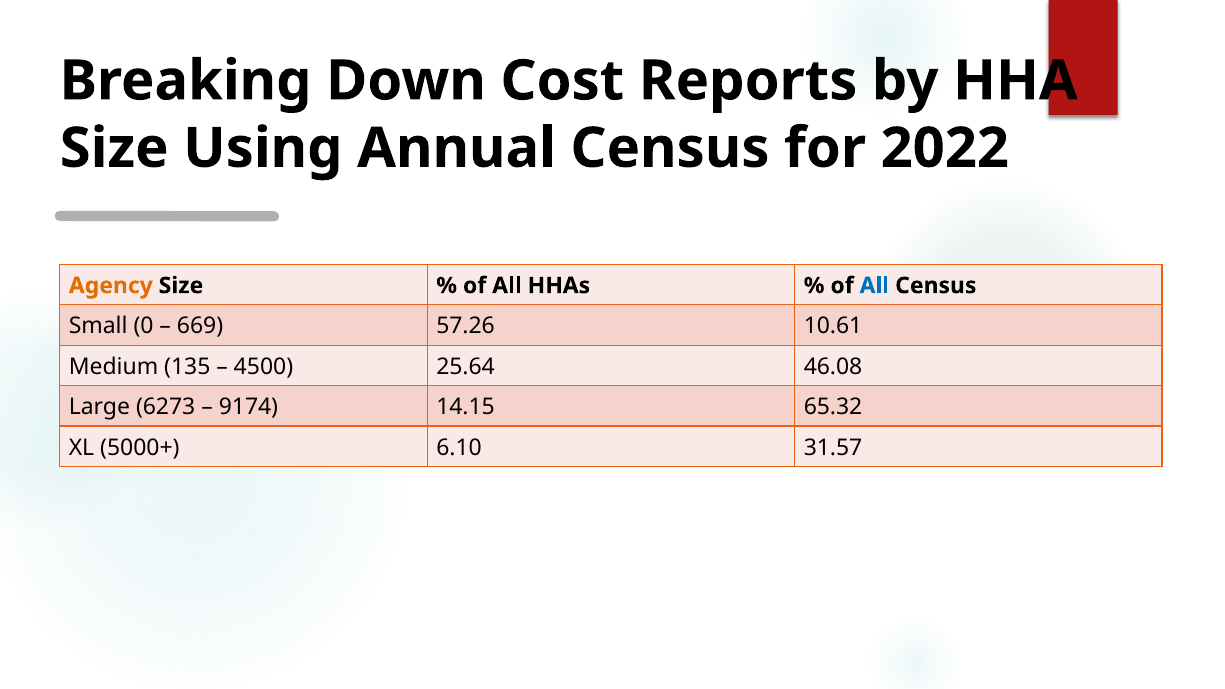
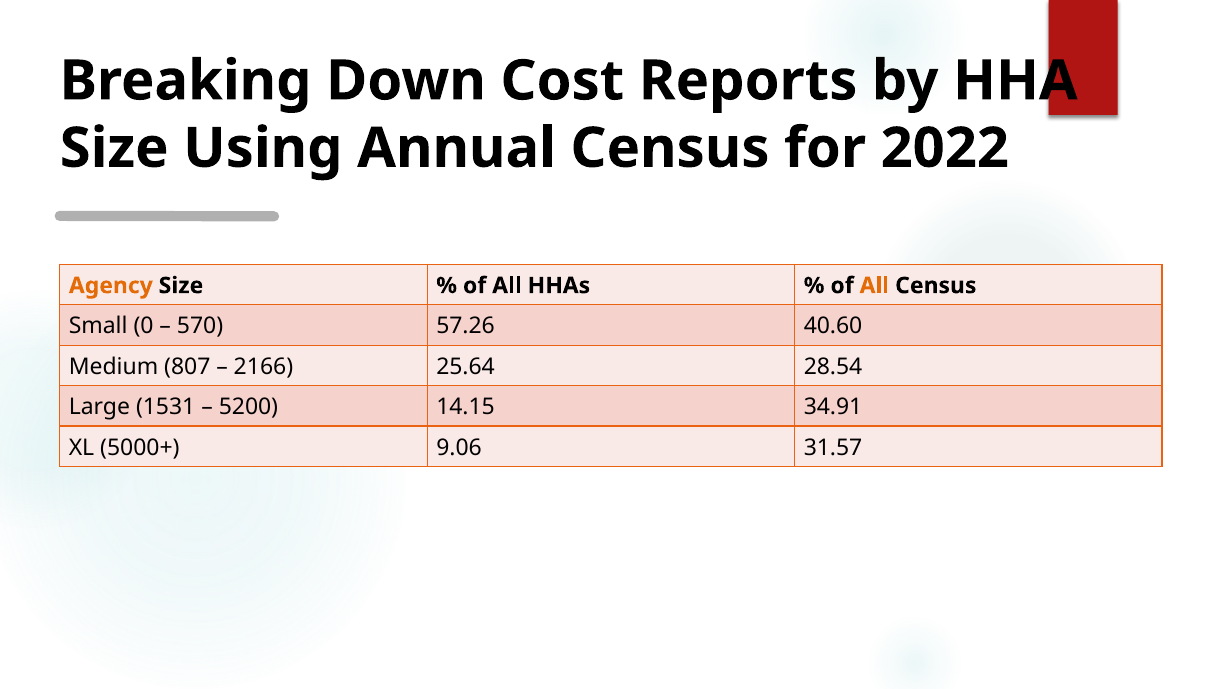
All at (874, 286) colour: blue -> orange
669: 669 -> 570
10.61: 10.61 -> 40.60
135: 135 -> 807
4500: 4500 -> 2166
46.08: 46.08 -> 28.54
6273: 6273 -> 1531
9174: 9174 -> 5200
65.32: 65.32 -> 34.91
6.10: 6.10 -> 9.06
